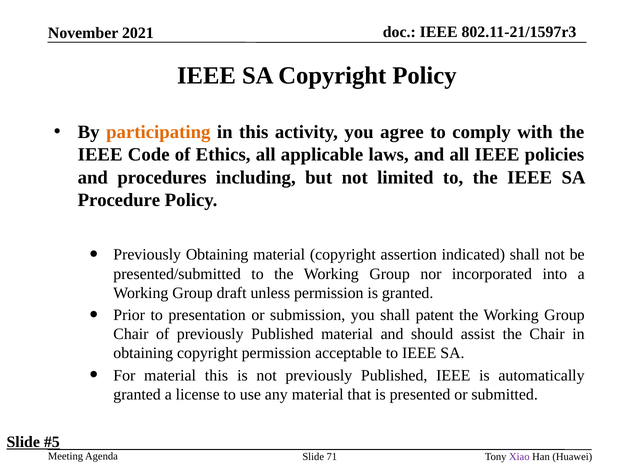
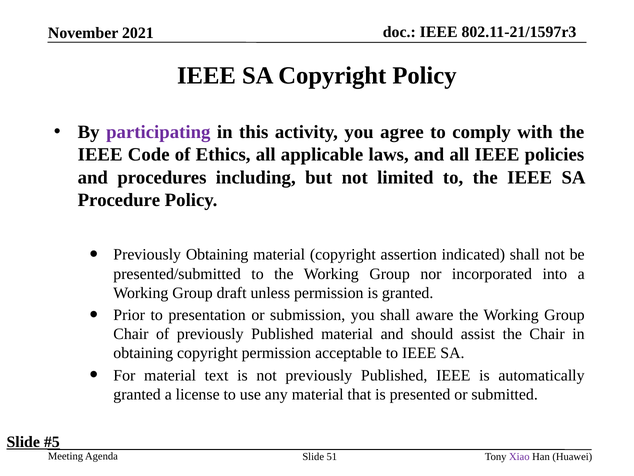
participating colour: orange -> purple
patent: patent -> aware
material this: this -> text
71: 71 -> 51
